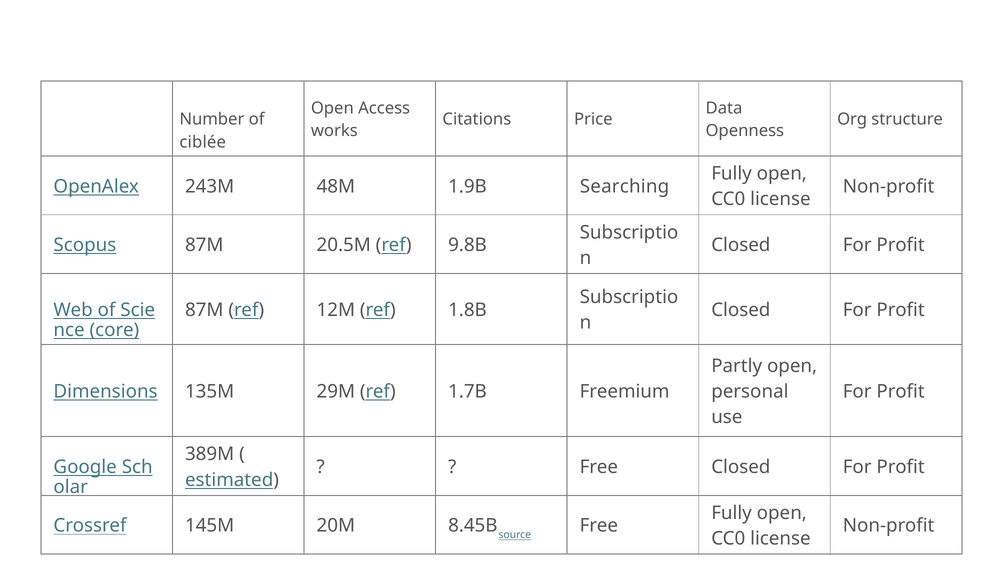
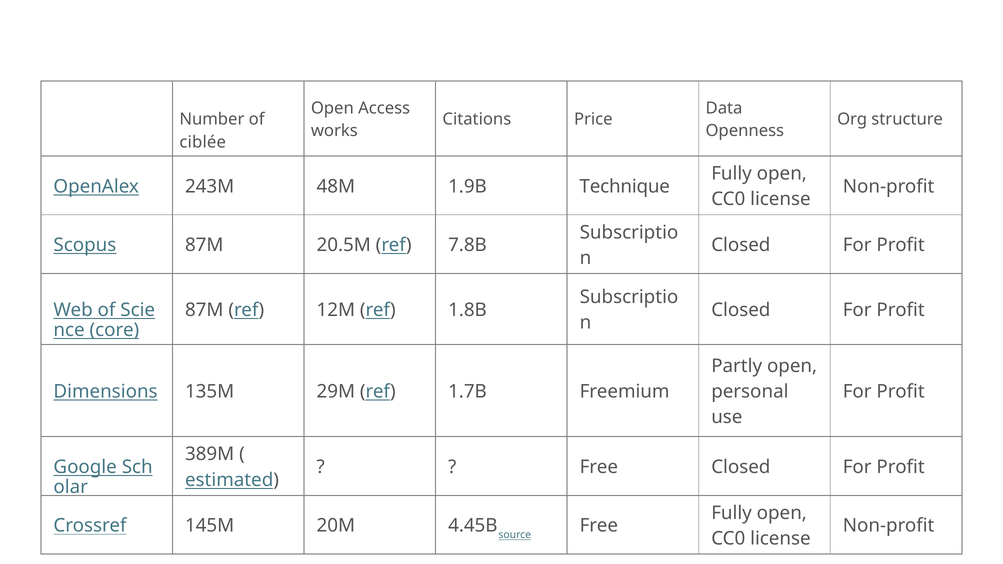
Searching: Searching -> Technique
9.8B: 9.8B -> 7.8B
8.45B: 8.45B -> 4.45B
